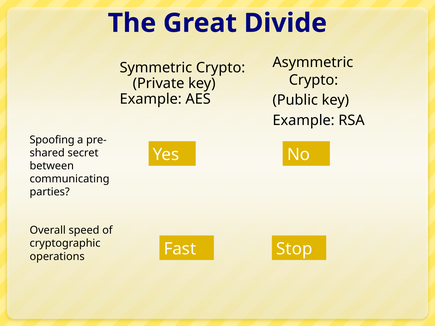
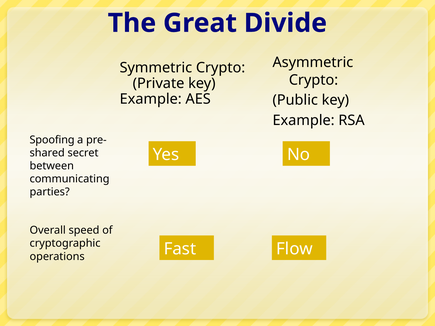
Stop: Stop -> Flow
